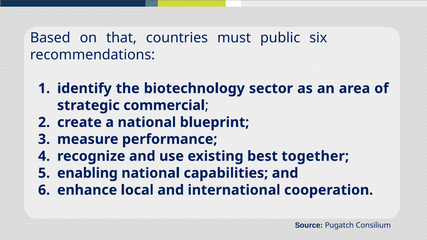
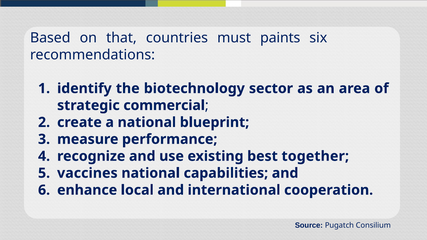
public: public -> paints
enabling: enabling -> vaccines
